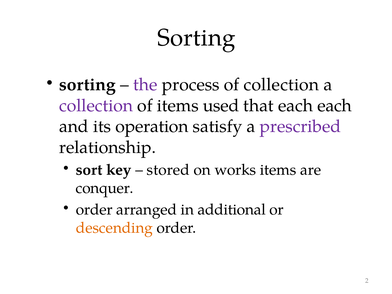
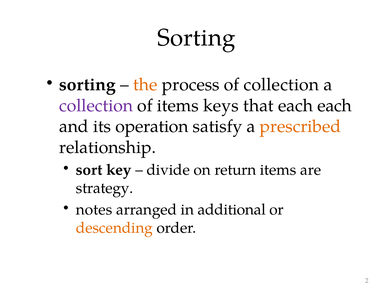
the colour: purple -> orange
used: used -> keys
prescribed colour: purple -> orange
stored: stored -> divide
works: works -> return
conquer: conquer -> strategy
order at (94, 210): order -> notes
